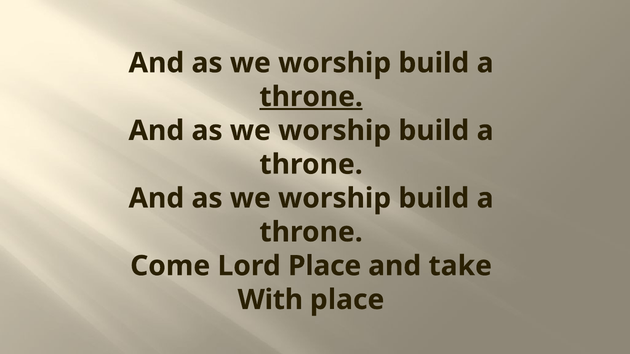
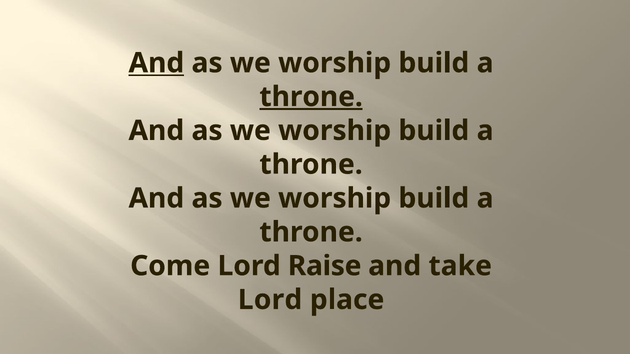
And at (156, 63) underline: none -> present
Lord Place: Place -> Raise
With at (270, 300): With -> Lord
